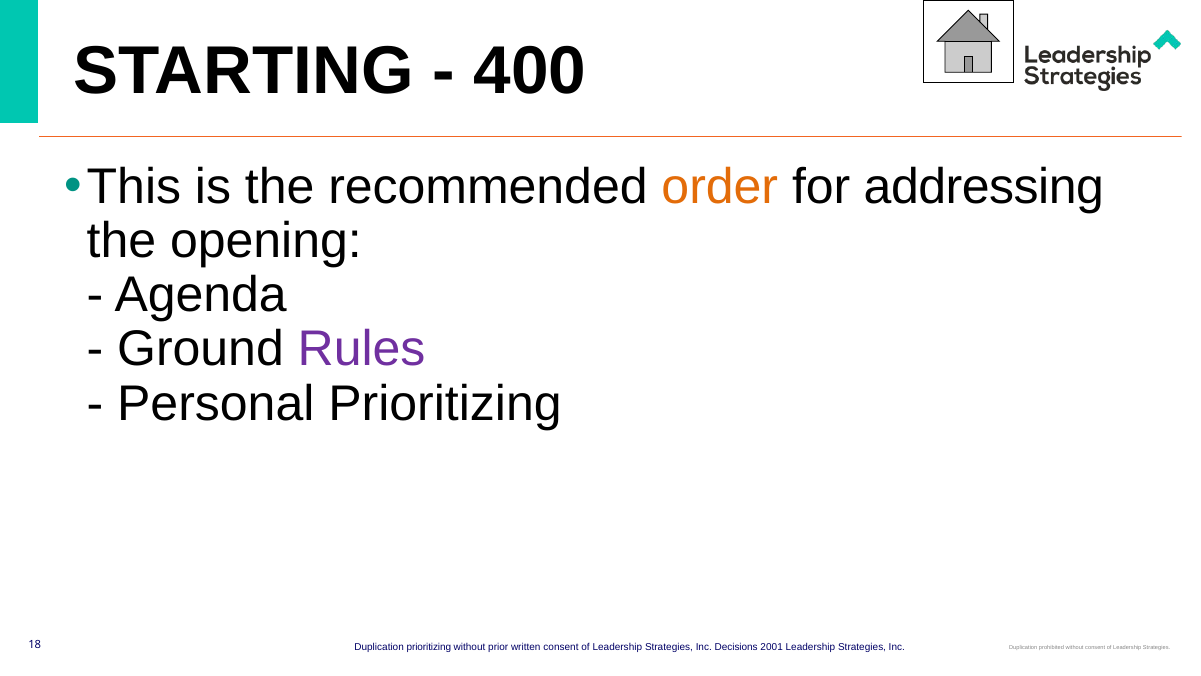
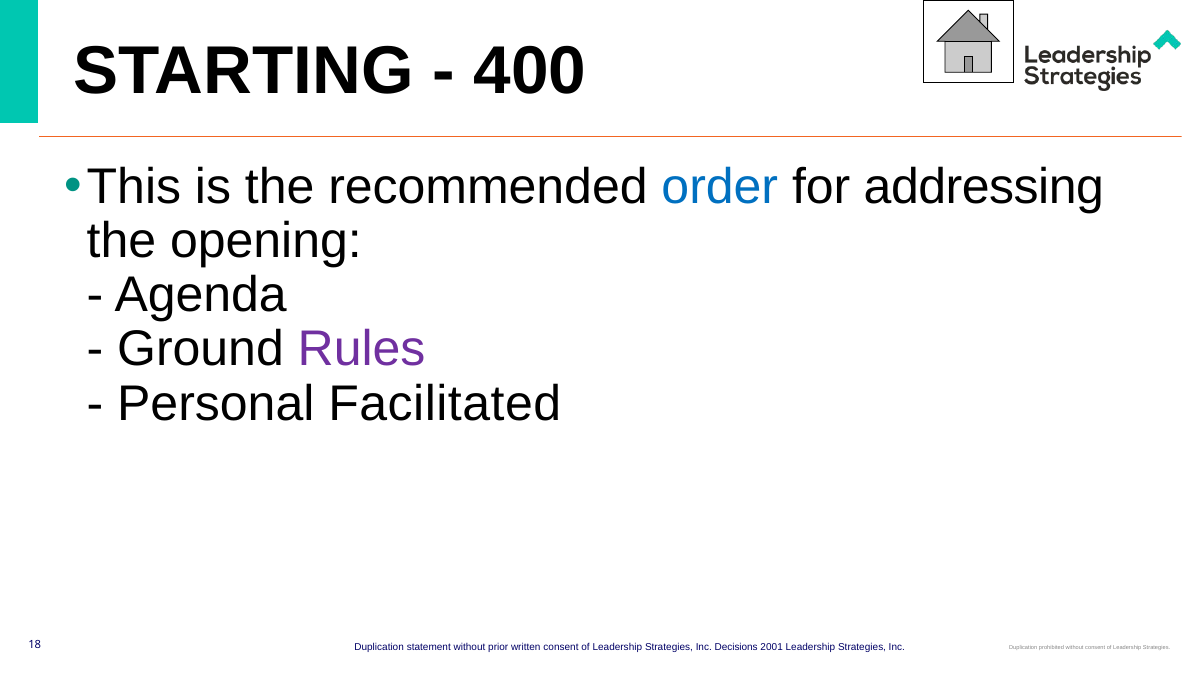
order colour: orange -> blue
Personal Prioritizing: Prioritizing -> Facilitated
Duplication prioritizing: prioritizing -> statement
